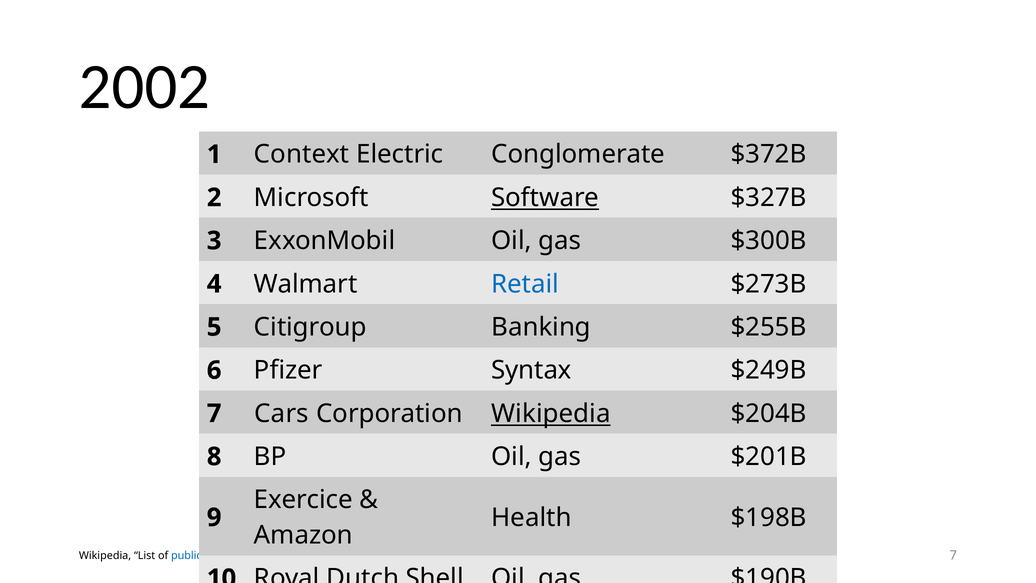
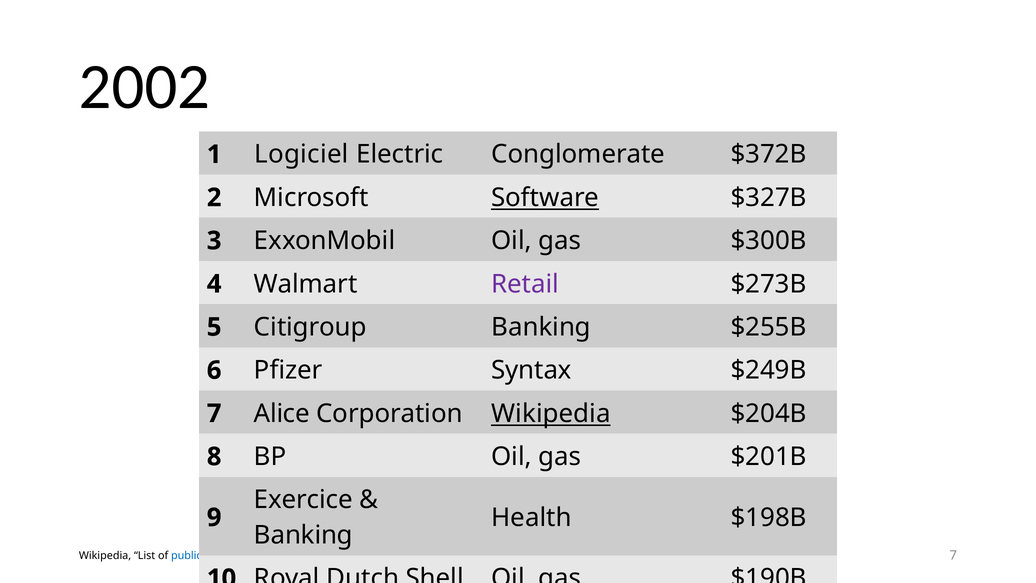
Context: Context -> Logiciel
Retail colour: blue -> purple
Cars: Cars -> Alice
Amazon at (303, 535): Amazon -> Banking
